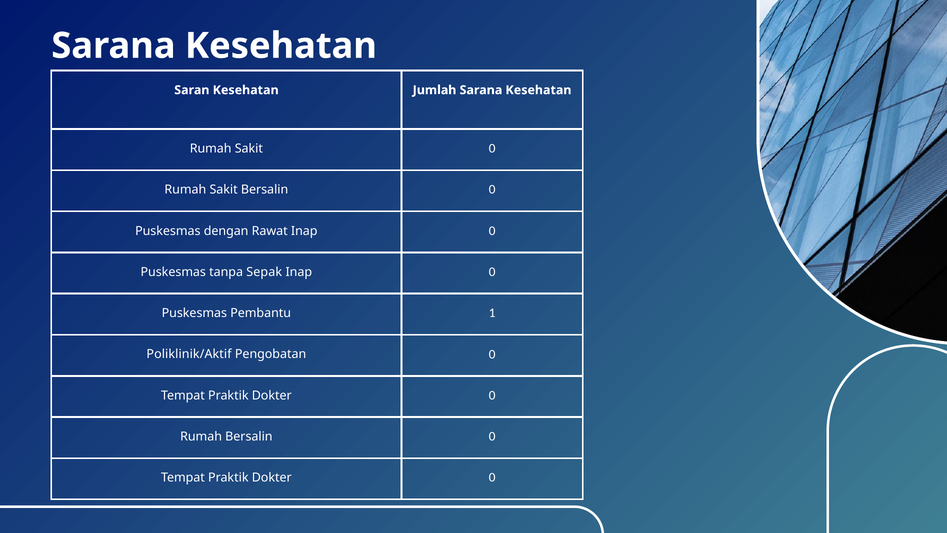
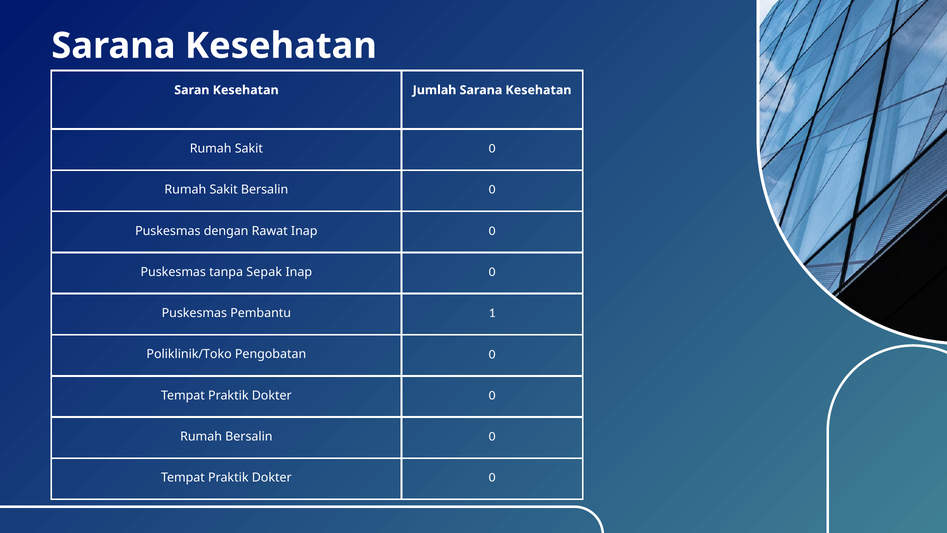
Poliklinik/Aktif: Poliklinik/Aktif -> Poliklinik/Toko
